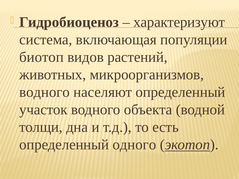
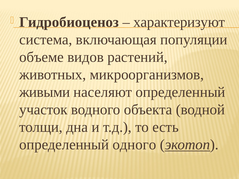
биотоп: биотоп -> объеме
водного at (45, 92): водного -> живыми
